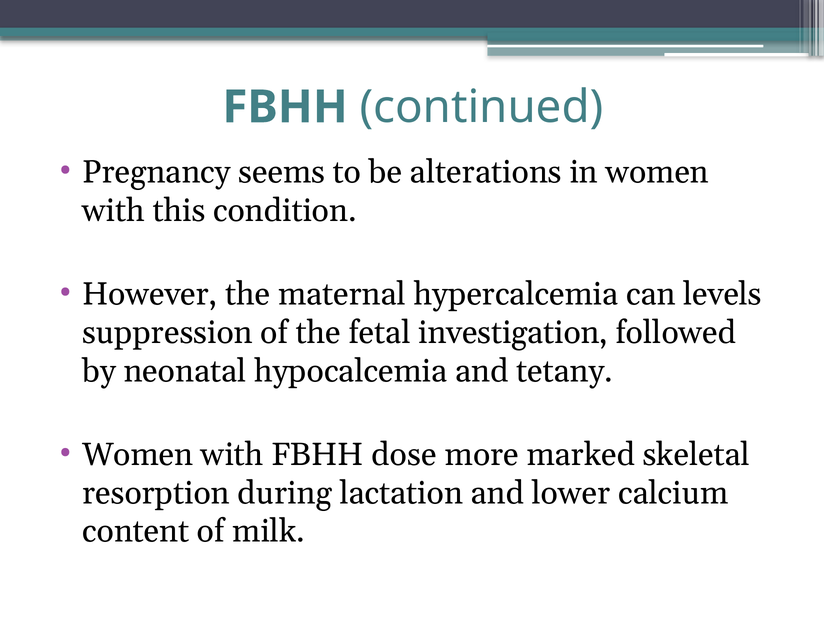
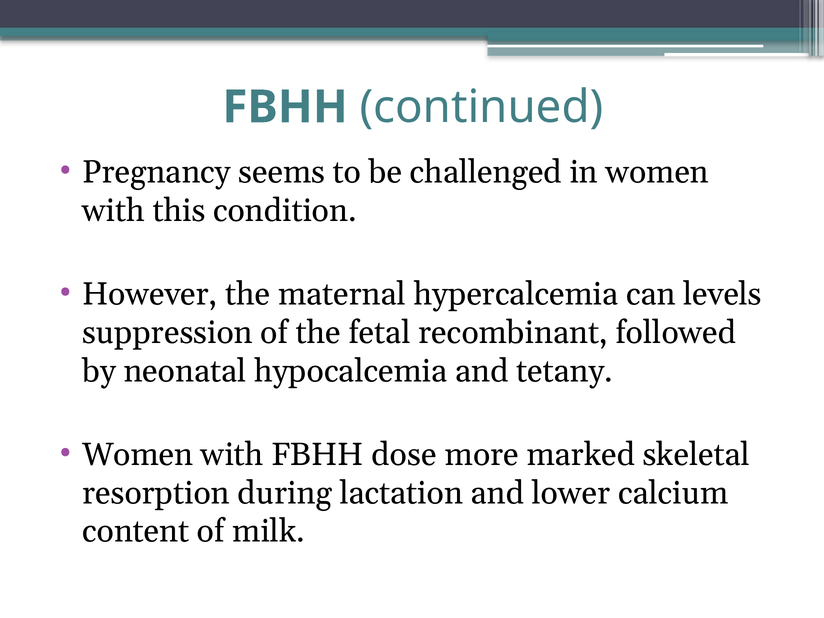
alterations: alterations -> challenged
investigation: investigation -> recombinant
